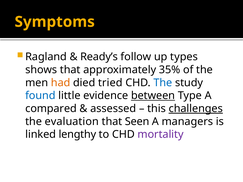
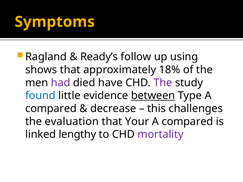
types: types -> using
35%: 35% -> 18%
had colour: orange -> purple
tried: tried -> have
The at (163, 83) colour: blue -> purple
assessed: assessed -> decrease
challenges underline: present -> none
Seen: Seen -> Your
managers at (187, 122): managers -> compared
